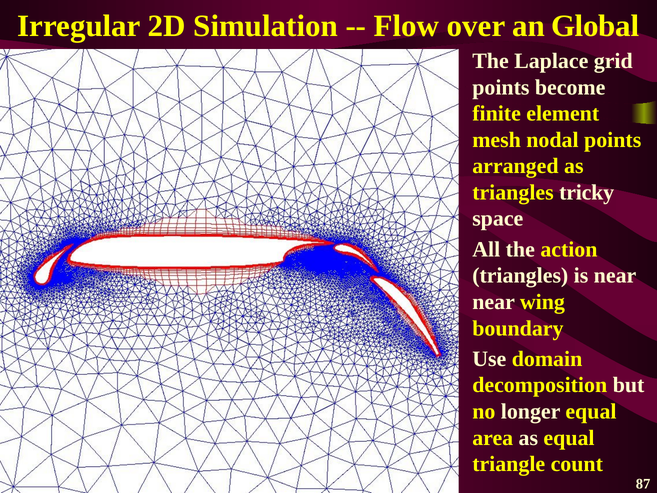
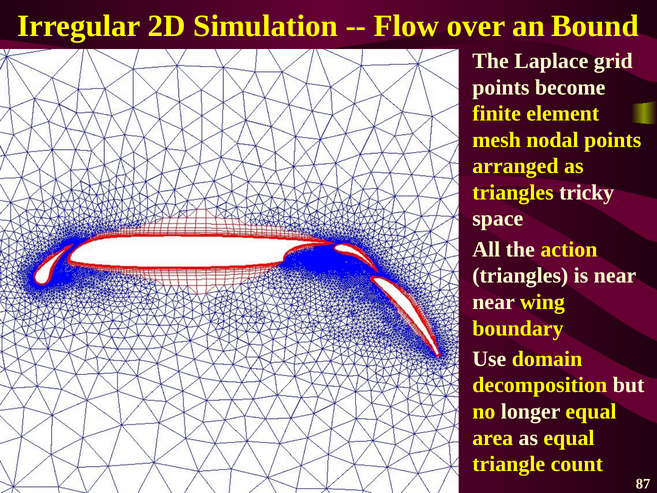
Global: Global -> Bound
